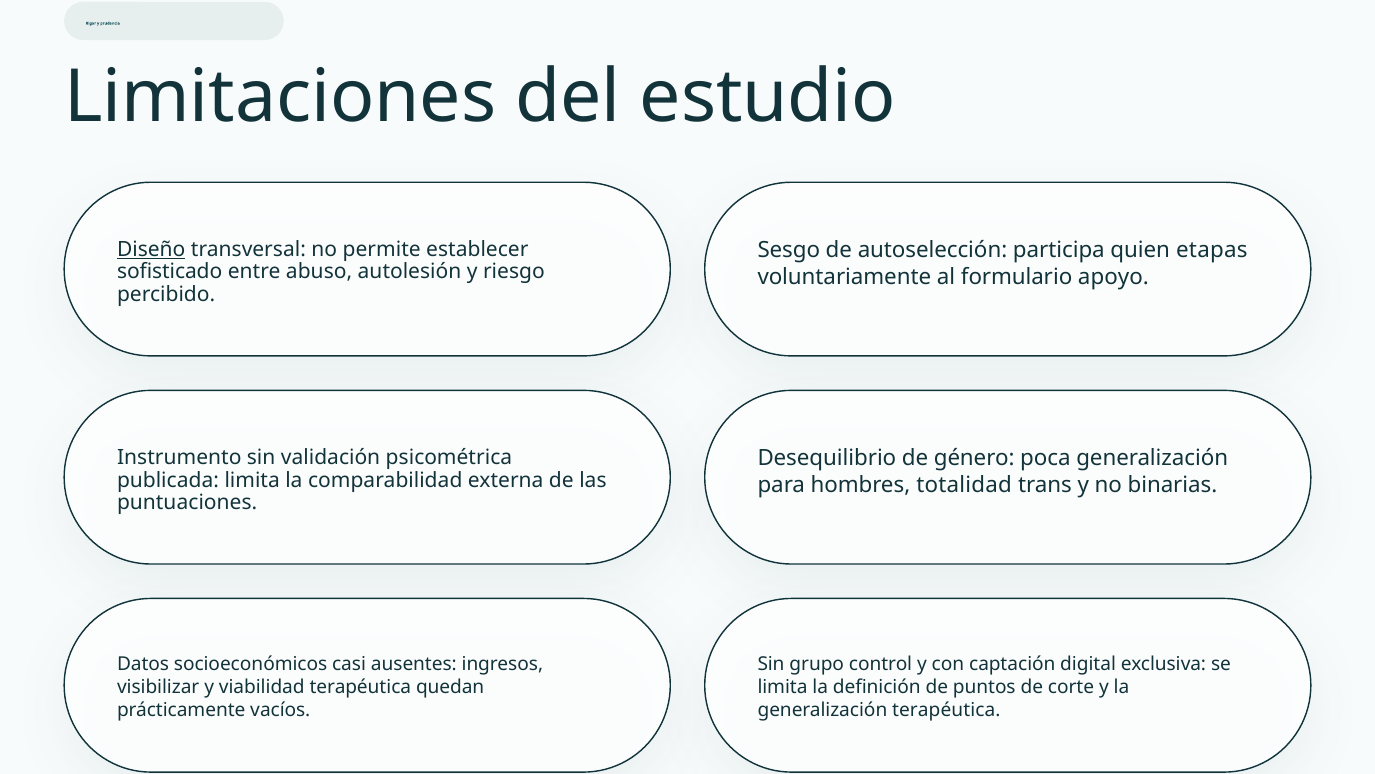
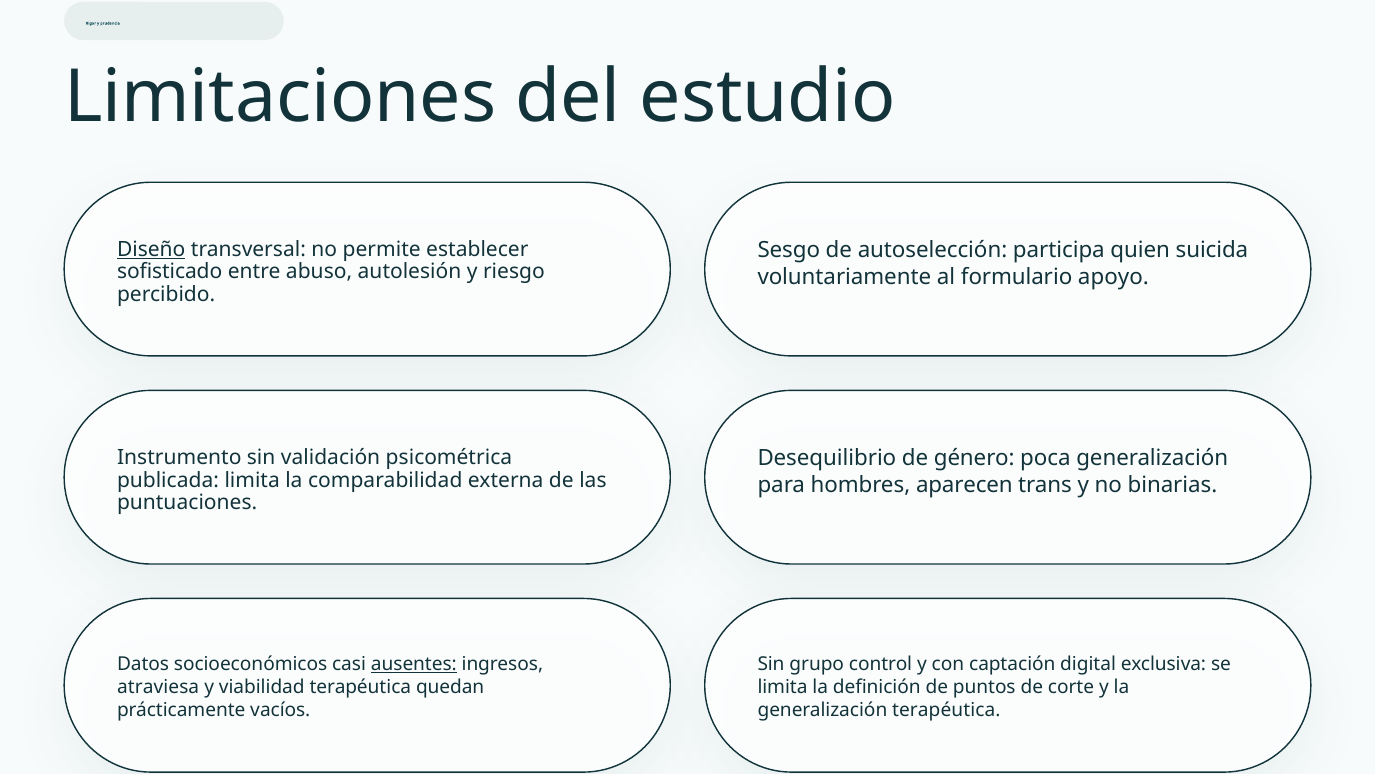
etapas: etapas -> suicida
totalidad: totalidad -> aparecen
ausentes underline: none -> present
visibilizar: visibilizar -> atraviesa
